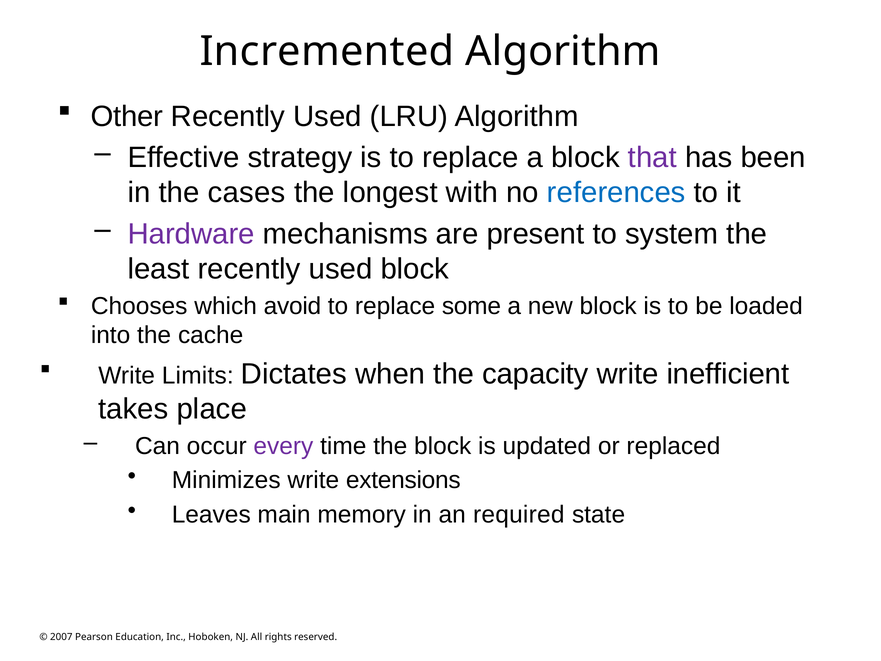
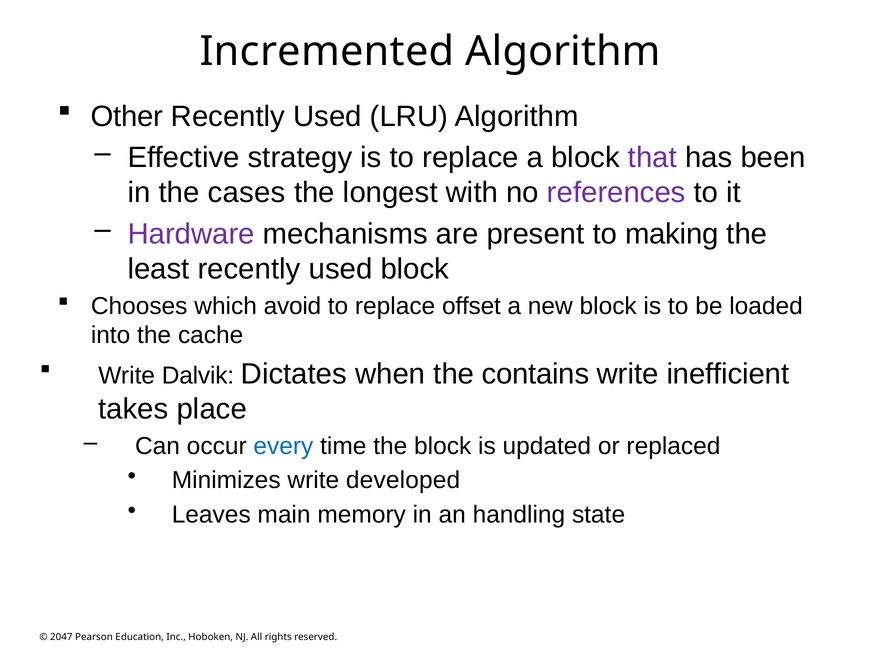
references colour: blue -> purple
system: system -> making
some: some -> offset
Limits: Limits -> Dalvik
capacity: capacity -> contains
every colour: purple -> blue
extensions: extensions -> developed
required: required -> handling
2007: 2007 -> 2047
